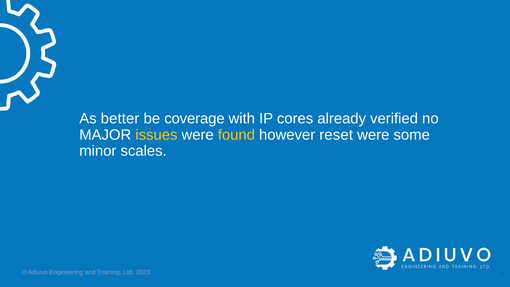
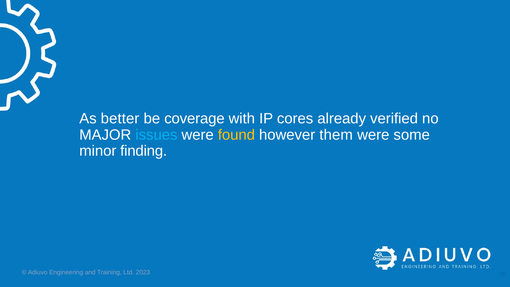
issues colour: yellow -> light blue
reset: reset -> them
scales: scales -> finding
